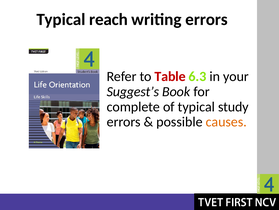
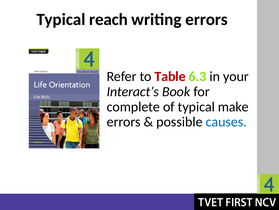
Suggest’s: Suggest’s -> Interact’s
study: study -> make
causes colour: orange -> blue
